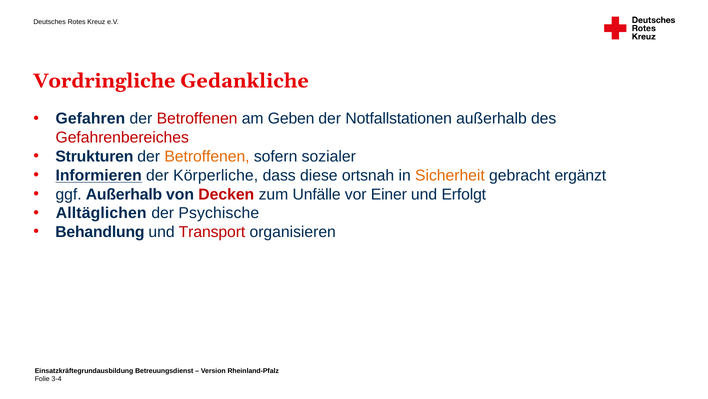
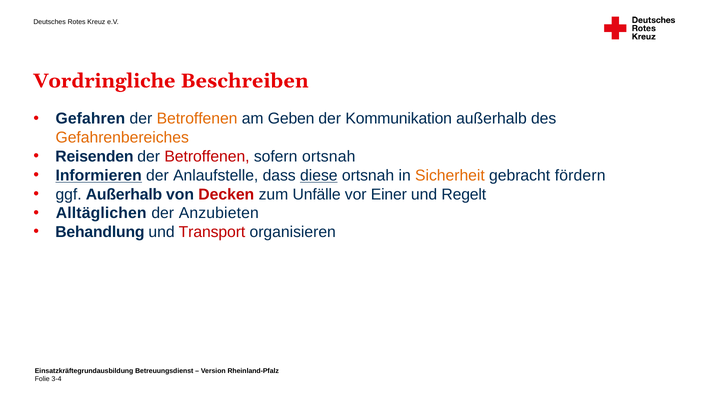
Gedankliche: Gedankliche -> Beschreiben
Betroffenen at (197, 119) colour: red -> orange
Notfallstationen: Notfallstationen -> Kommunikation
Gefahrenbereiches colour: red -> orange
Strukturen: Strukturen -> Reisenden
Betroffenen at (207, 156) colour: orange -> red
sofern sozialer: sozialer -> ortsnah
Körperliche: Körperliche -> Anlaufstelle
diese underline: none -> present
ergänzt: ergänzt -> fördern
Erfolgt: Erfolgt -> Regelt
Psychische: Psychische -> Anzubieten
